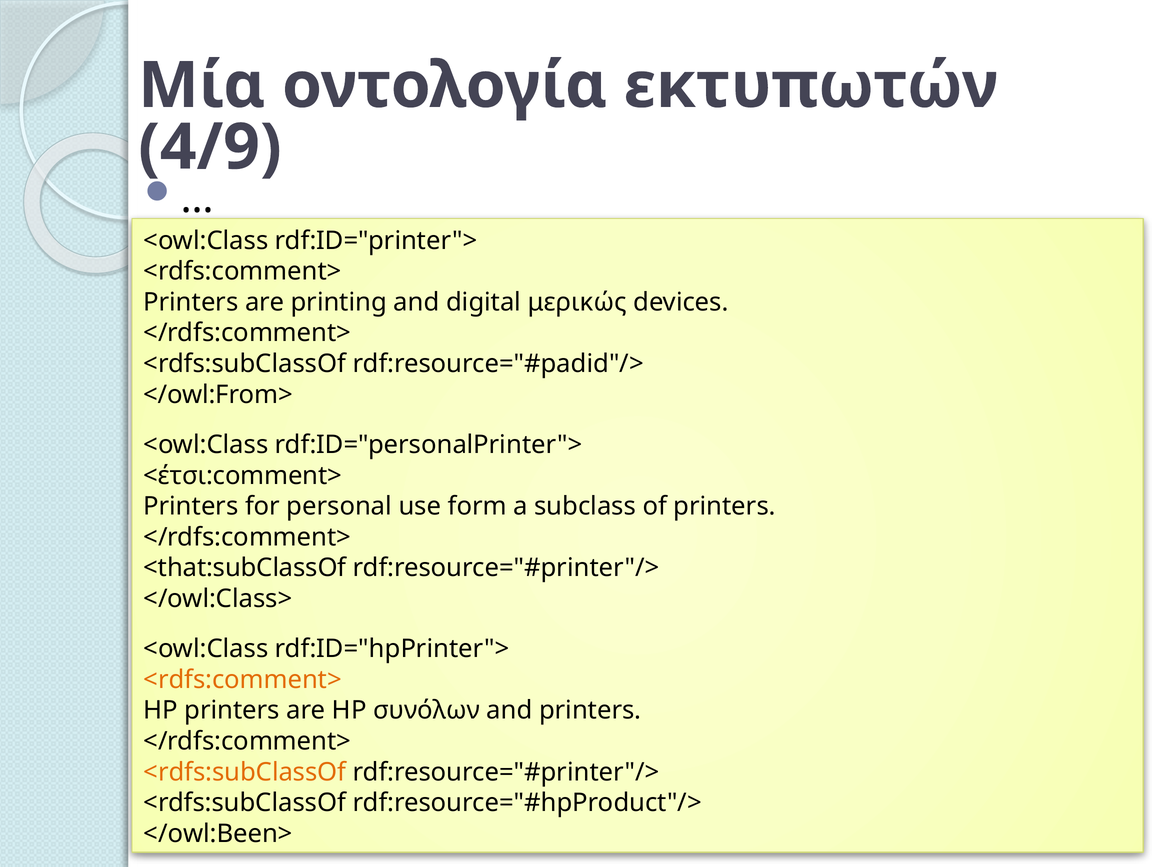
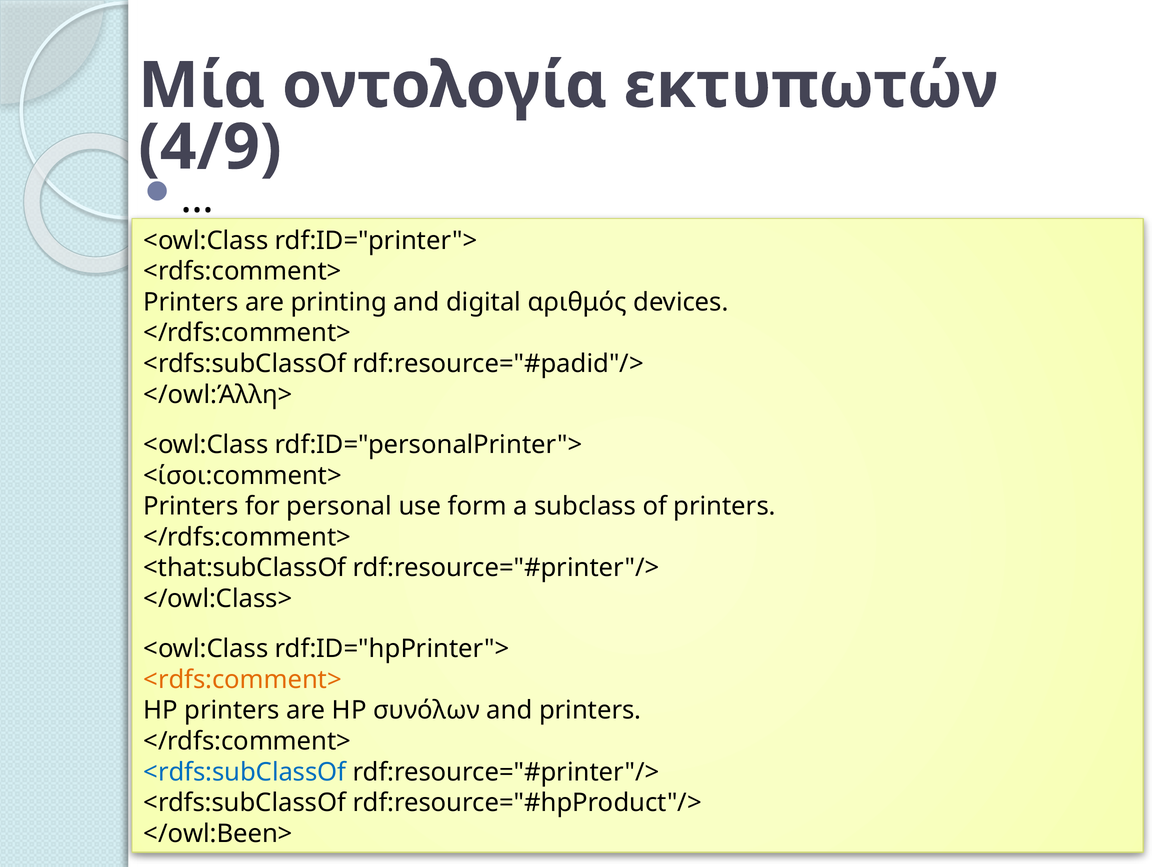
μερικώς: μερικώς -> αριθμός
</owl:From>: </owl:From> -> </owl:Άλλη>
<έτσι:comment>: <έτσι:comment> -> <ίσοι:comment>
<rdfs:subClassOf at (245, 773) colour: orange -> blue
